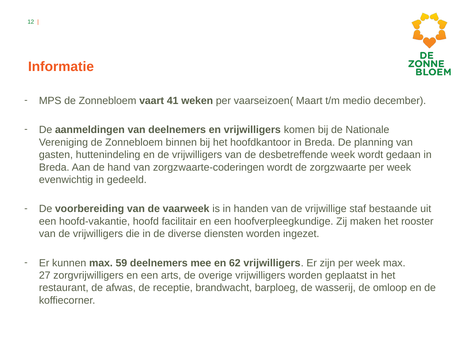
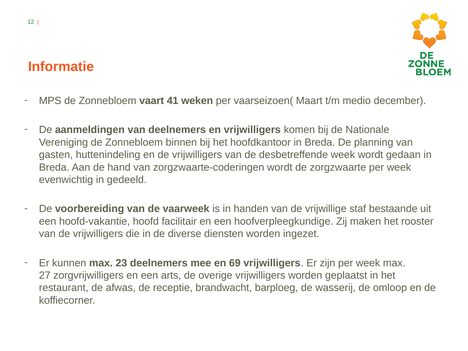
59: 59 -> 23
62: 62 -> 69
